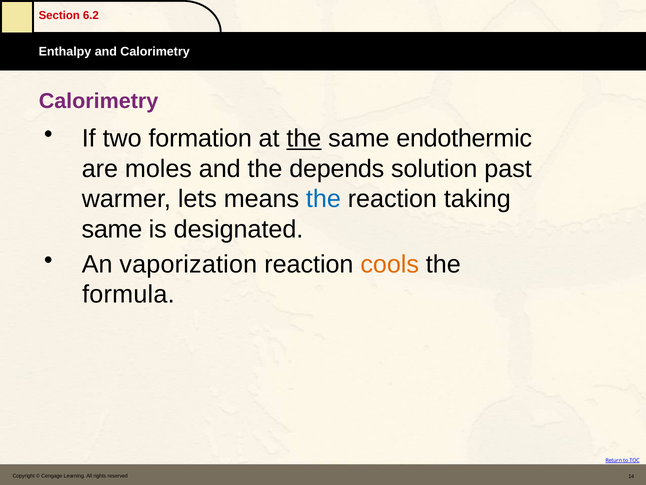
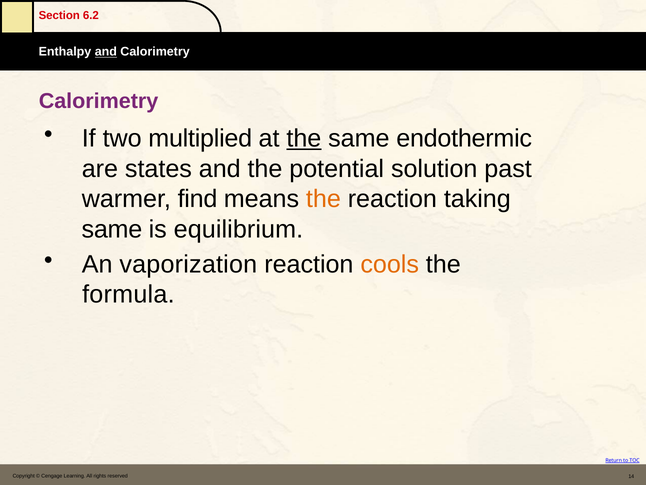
and at (106, 52) underline: none -> present
formation: formation -> multiplied
moles: moles -> states
depends: depends -> potential
lets: lets -> find
the at (323, 199) colour: blue -> orange
designated: designated -> equilibrium
